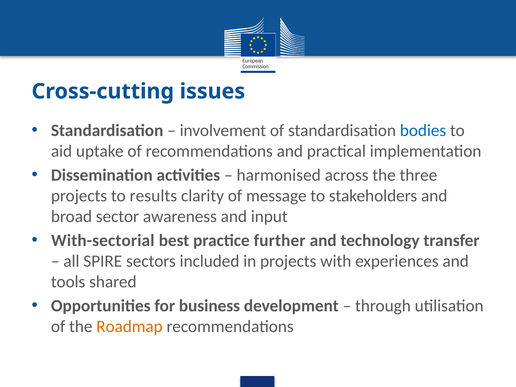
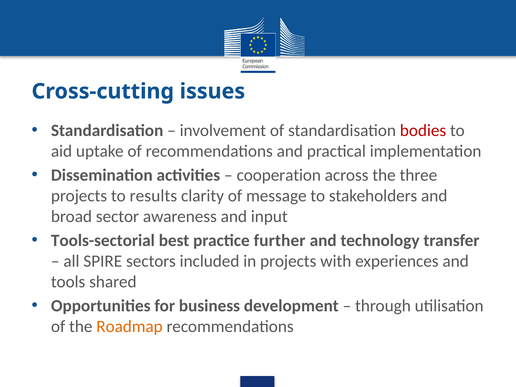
bodies colour: blue -> red
harmonised: harmonised -> cooperation
With-sectorial: With-sectorial -> Tools-sectorial
